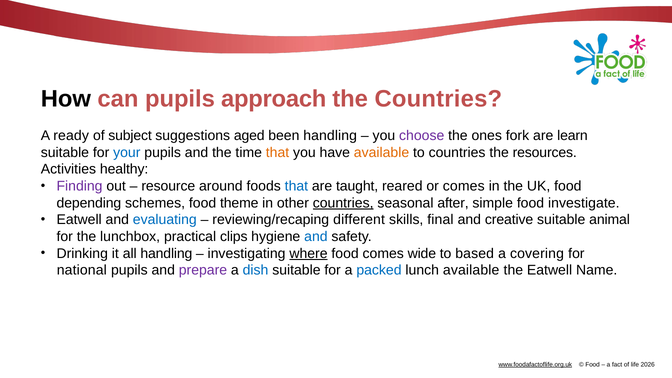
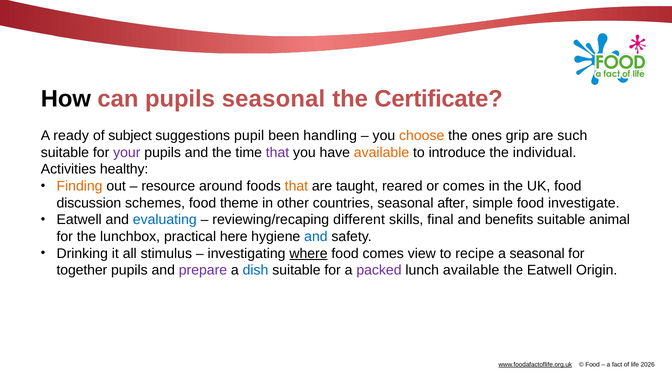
pupils approach: approach -> seasonal
the Countries: Countries -> Certificate
aged: aged -> pupil
choose colour: purple -> orange
fork: fork -> grip
learn: learn -> such
your colour: blue -> purple
that at (278, 153) colour: orange -> purple
to countries: countries -> introduce
resources: resources -> individual
Finding colour: purple -> orange
that at (296, 186) colour: blue -> orange
depending: depending -> discussion
countries at (343, 203) underline: present -> none
creative: creative -> benefits
clips: clips -> here
all handling: handling -> stimulus
wide: wide -> view
based: based -> recipe
a covering: covering -> seasonal
national: national -> together
packed colour: blue -> purple
Name: Name -> Origin
